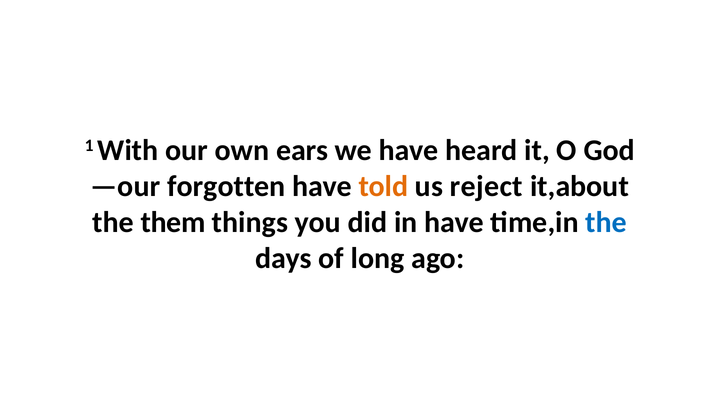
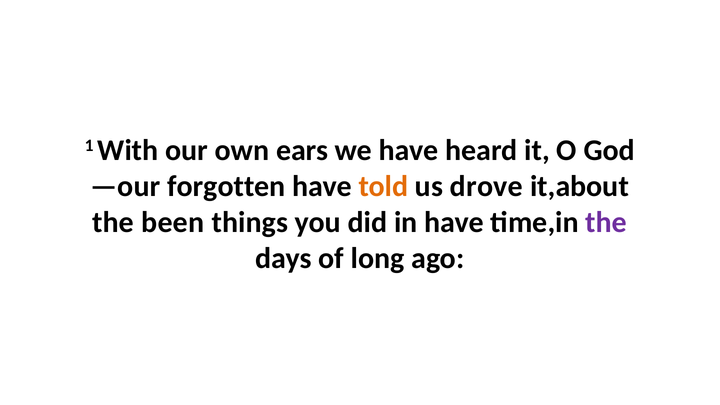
reject: reject -> drove
them: them -> been
the at (606, 223) colour: blue -> purple
